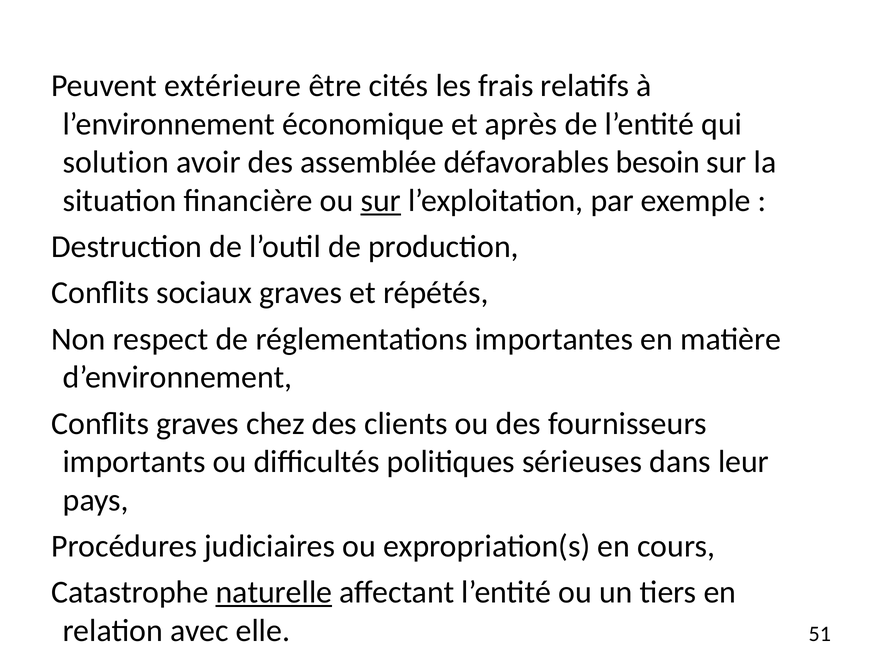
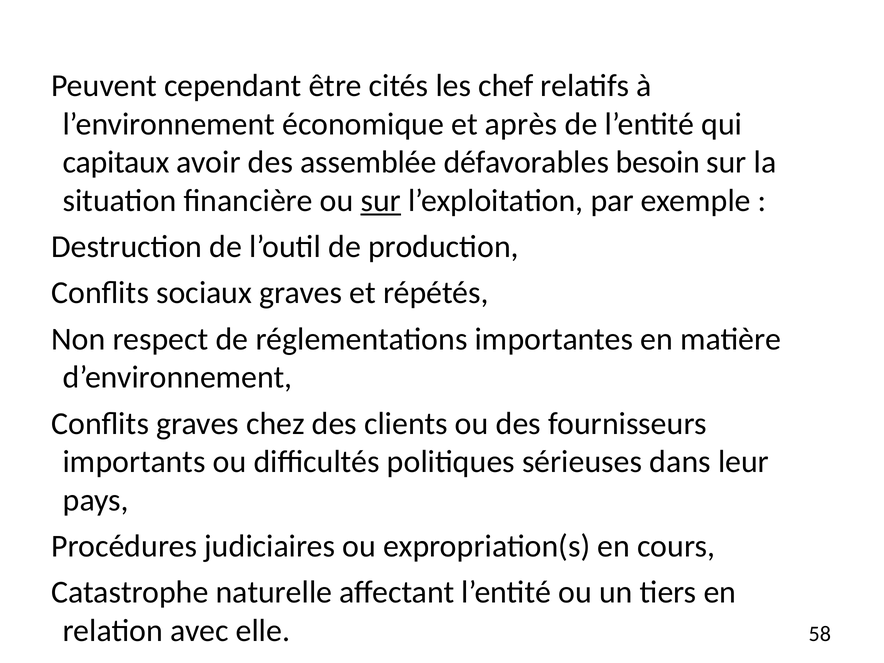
extérieure: extérieure -> cependant
frais: frais -> chef
solution: solution -> capitaux
naturelle underline: present -> none
51: 51 -> 58
